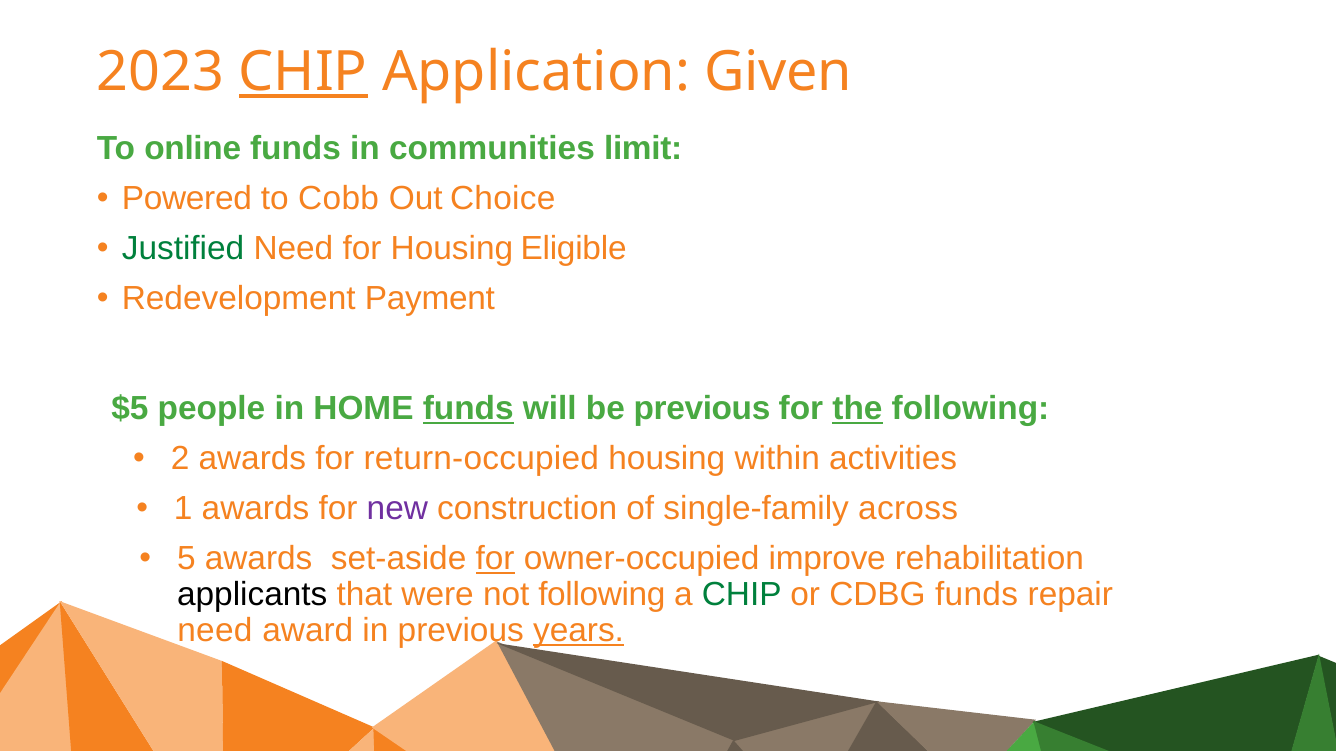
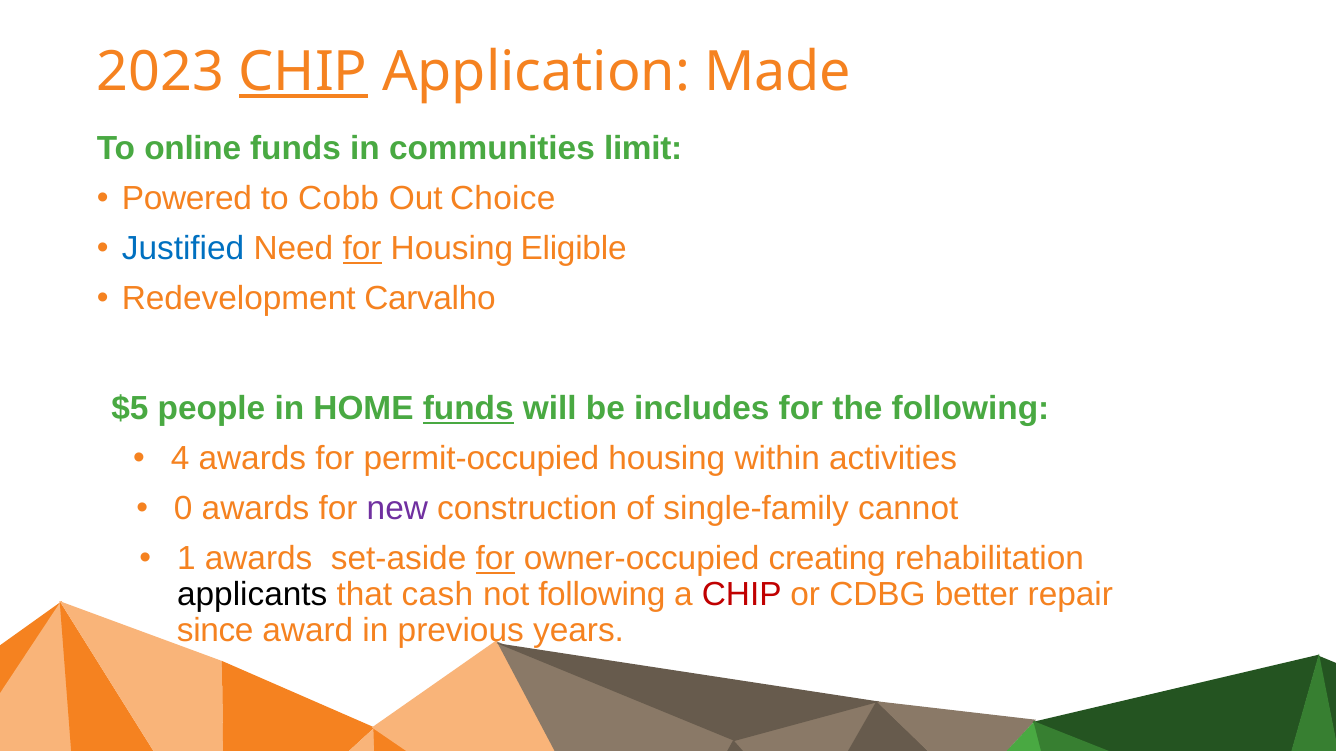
Given: Given -> Made
Justified colour: green -> blue
for at (362, 249) underline: none -> present
Payment: Payment -> Carvalho
be previous: previous -> includes
the underline: present -> none
2: 2 -> 4
return-occupied: return-occupied -> permit-occupied
1: 1 -> 0
across: across -> cannot
5: 5 -> 1
improve: improve -> creating
were: were -> cash
CHIP at (742, 595) colour: green -> red
CDBG funds: funds -> better
need at (215, 631): need -> since
years underline: present -> none
